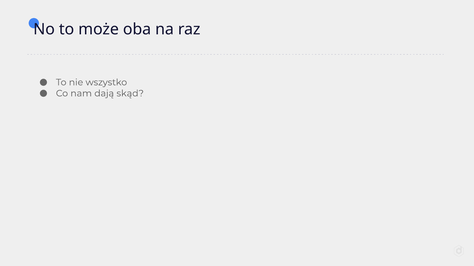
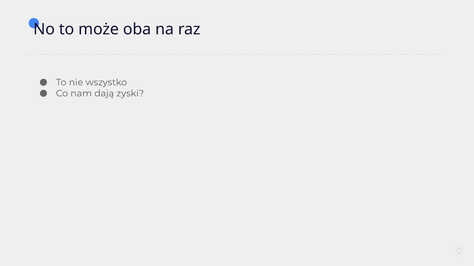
skąd: skąd -> zyski
